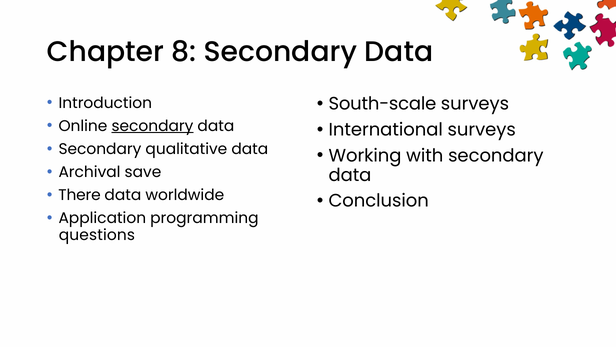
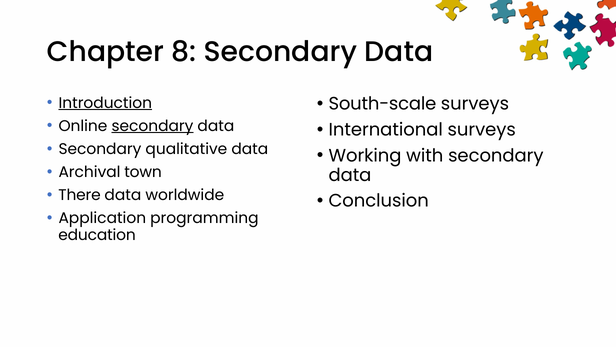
Introduction underline: none -> present
save: save -> town
questions: questions -> education
